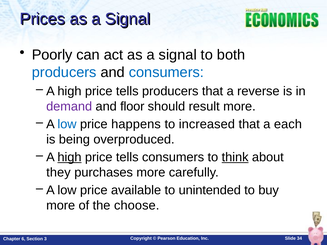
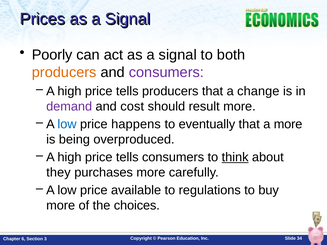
producers at (64, 72) colour: blue -> orange
consumers at (166, 72) colour: blue -> purple
reverse: reverse -> change
floor: floor -> cost
increased: increased -> eventually
a each: each -> more
high at (69, 157) underline: present -> none
unintended: unintended -> regulations
choose: choose -> choices
